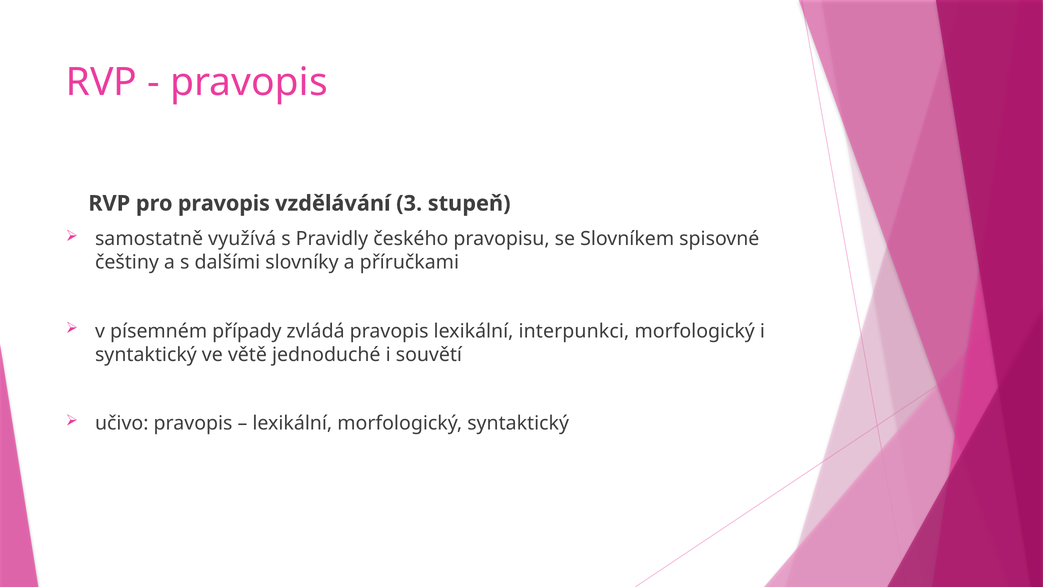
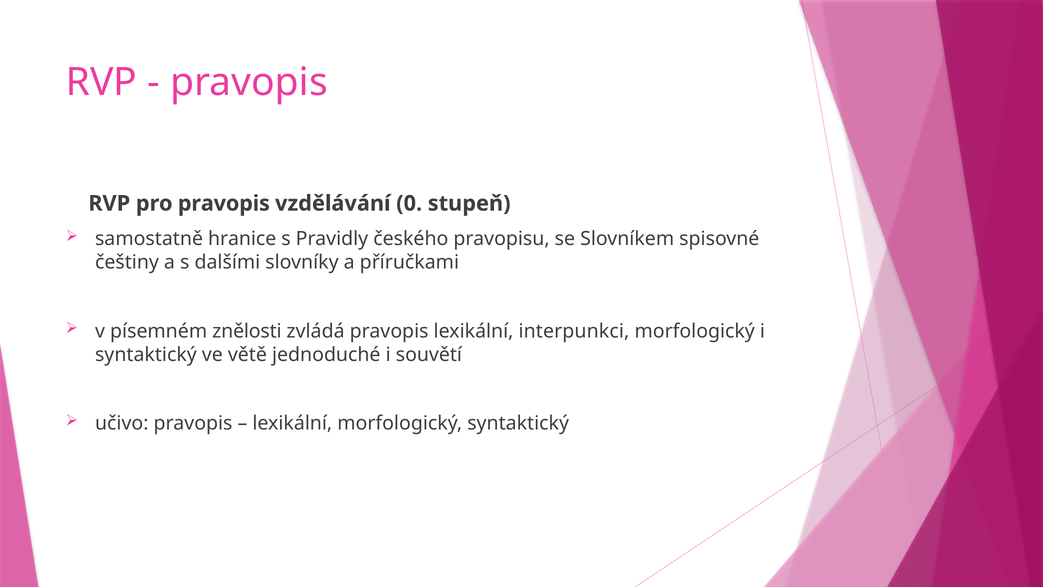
3: 3 -> 0
využívá: využívá -> hranice
případy: případy -> znělosti
